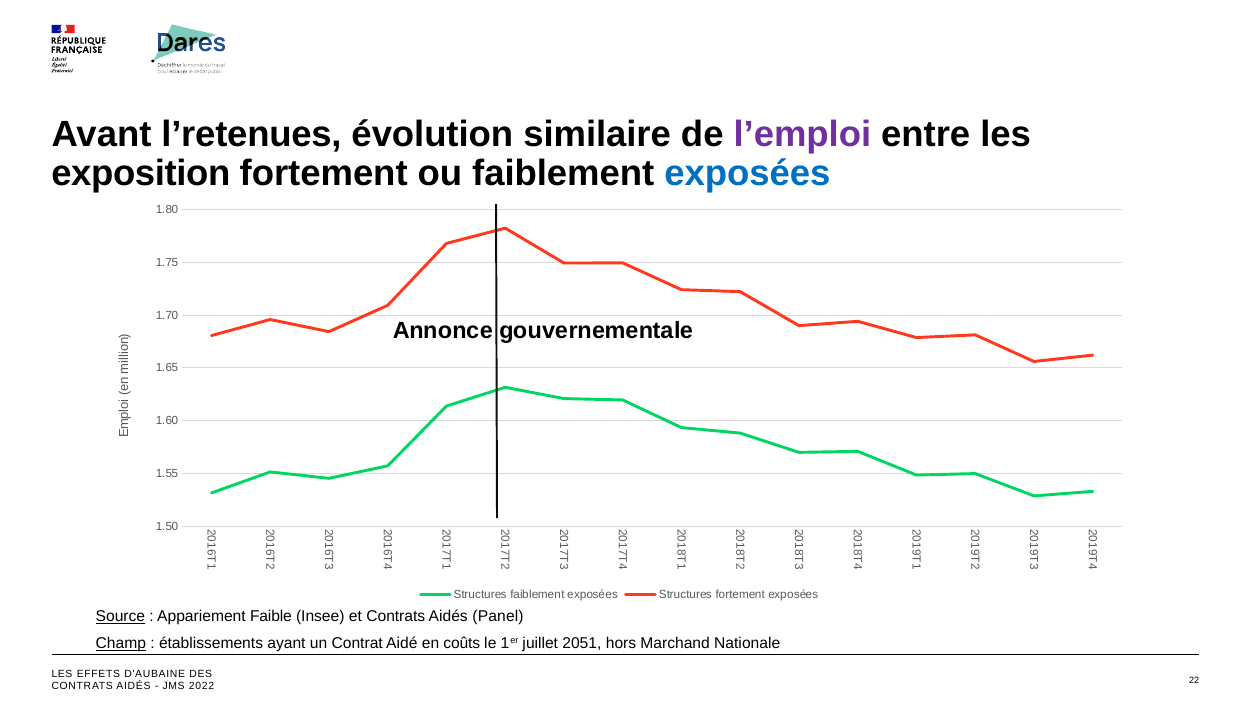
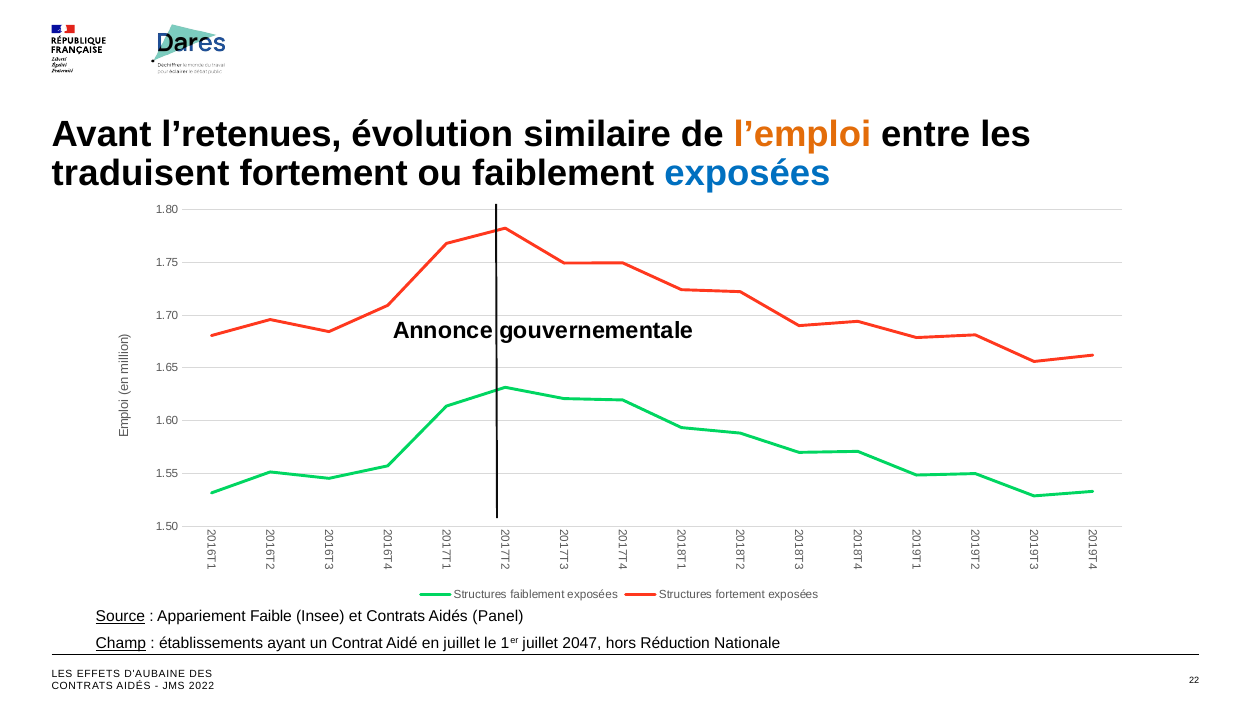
l’emploi colour: purple -> orange
exposition: exposition -> traduisent
en coûts: coûts -> juillet
2051: 2051 -> 2047
Marchand: Marchand -> Réduction
